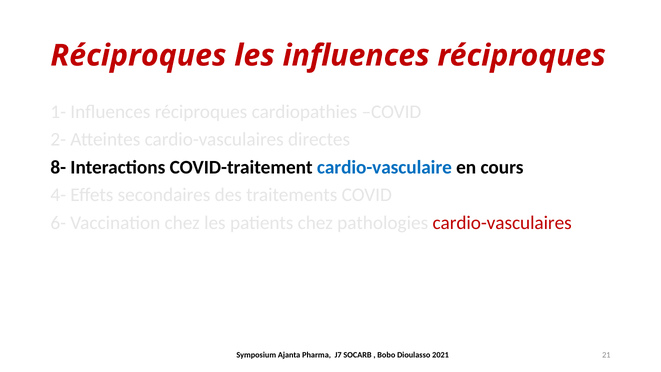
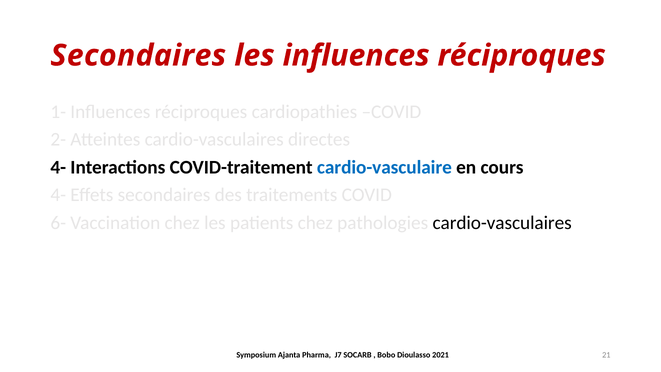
Réciproques at (138, 56): Réciproques -> Secondaires
8- at (58, 167): 8- -> 4-
cardio-vasculaires at (502, 223) colour: red -> black
